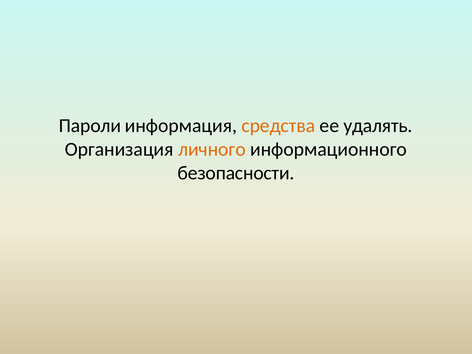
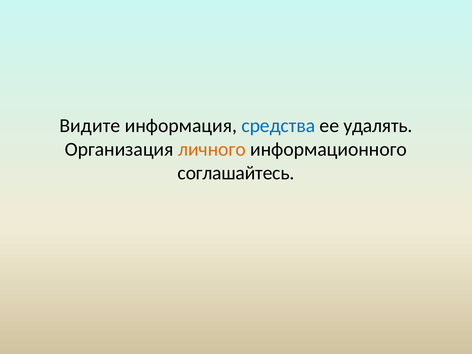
Пароли: Пароли -> Видите
средства colour: orange -> blue
безопасности: безопасности -> соглашайтесь
